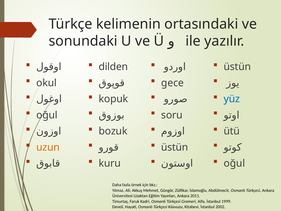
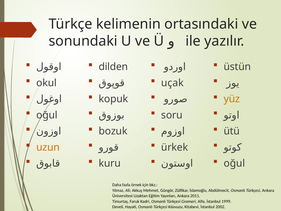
gece: gece -> uçak
yüz colour: blue -> orange
üstün at (175, 147): üstün -> ürkek
